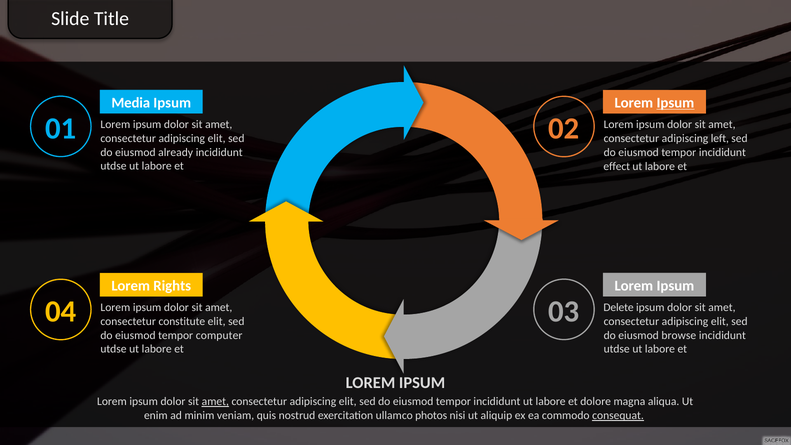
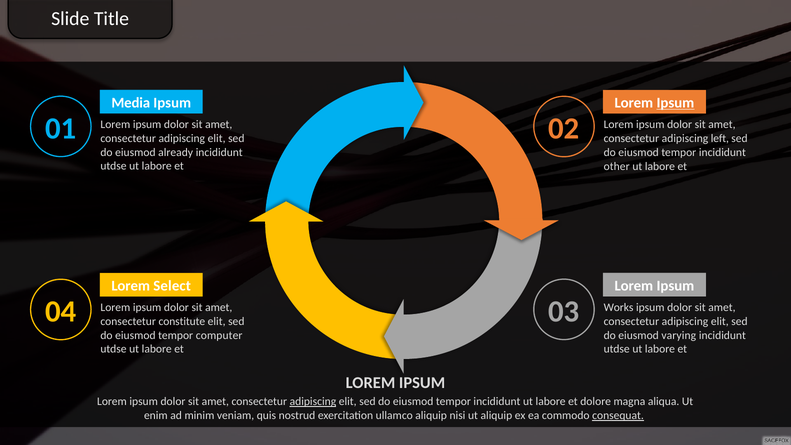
effect: effect -> other
Rights: Rights -> Select
Delete: Delete -> Works
browse: browse -> varying
amet at (215, 402) underline: present -> none
adipiscing at (313, 402) underline: none -> present
ullamco photos: photos -> aliquip
